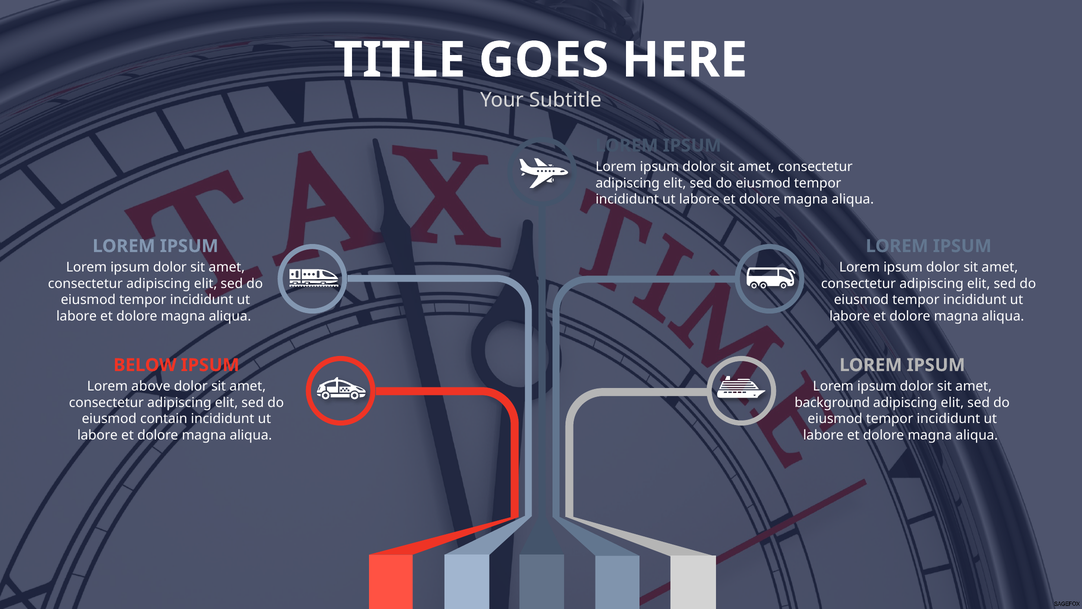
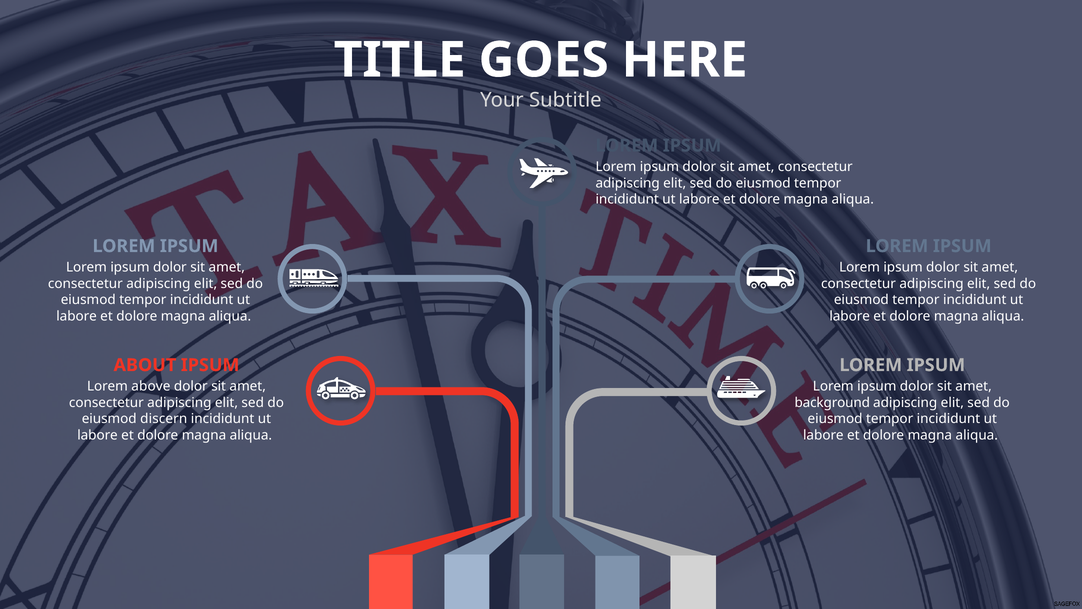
BELOW: BELOW -> ABOUT
contain: contain -> discern
